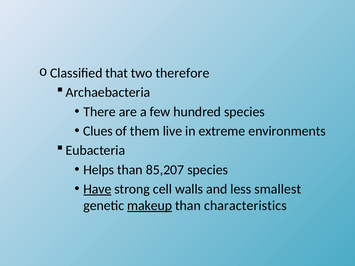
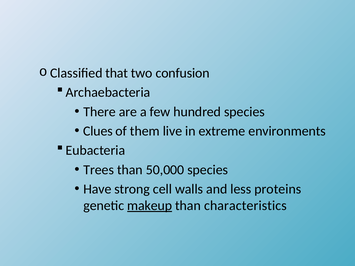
therefore: therefore -> confusion
Helps: Helps -> Trees
85,207: 85,207 -> 50,000
Have underline: present -> none
smallest: smallest -> proteins
